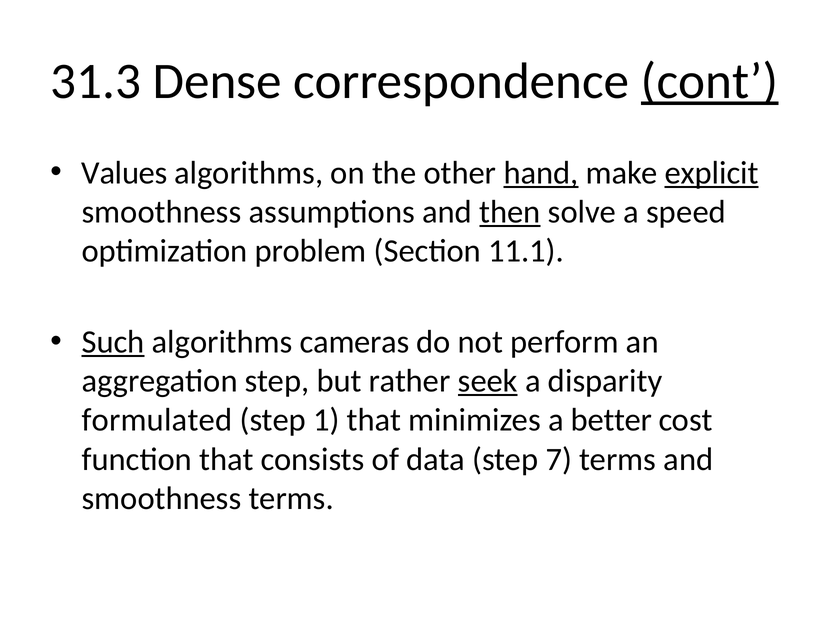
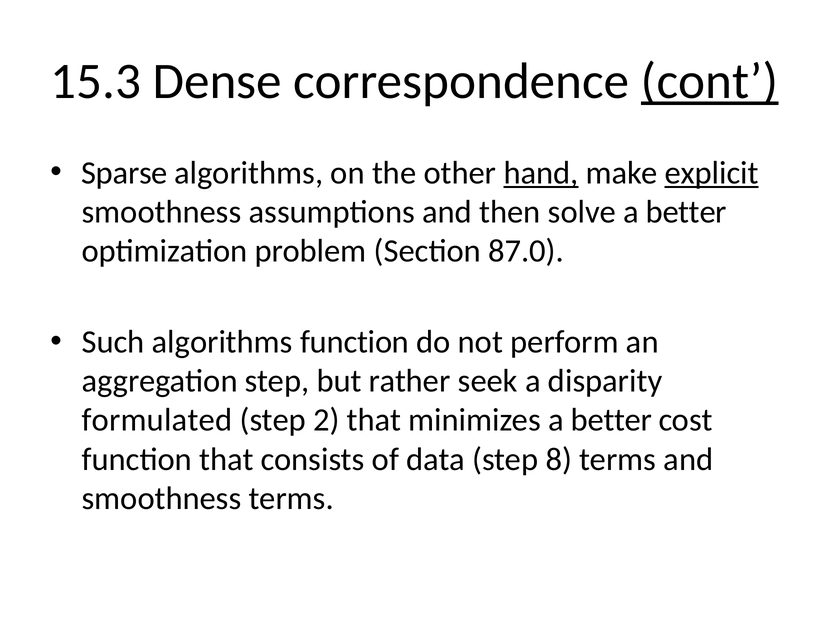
31.3: 31.3 -> 15.3
Values: Values -> Sparse
then underline: present -> none
solve a speed: speed -> better
11.1: 11.1 -> 87.0
Such underline: present -> none
algorithms cameras: cameras -> function
seek underline: present -> none
1: 1 -> 2
7: 7 -> 8
